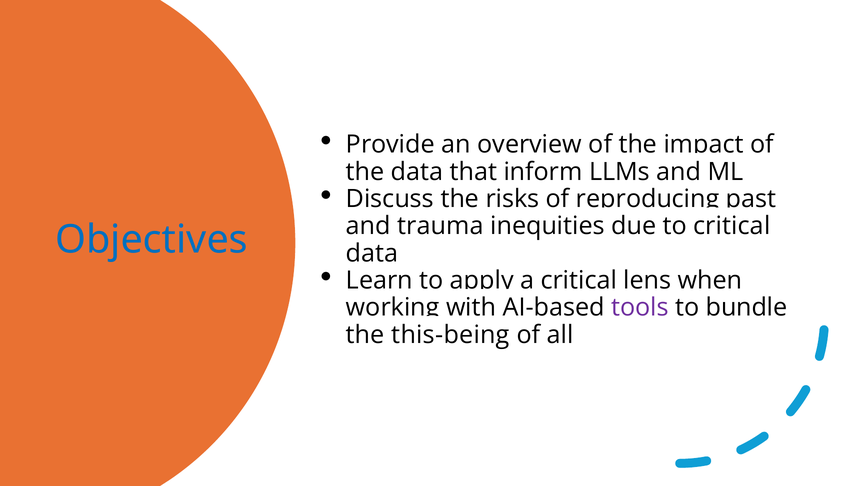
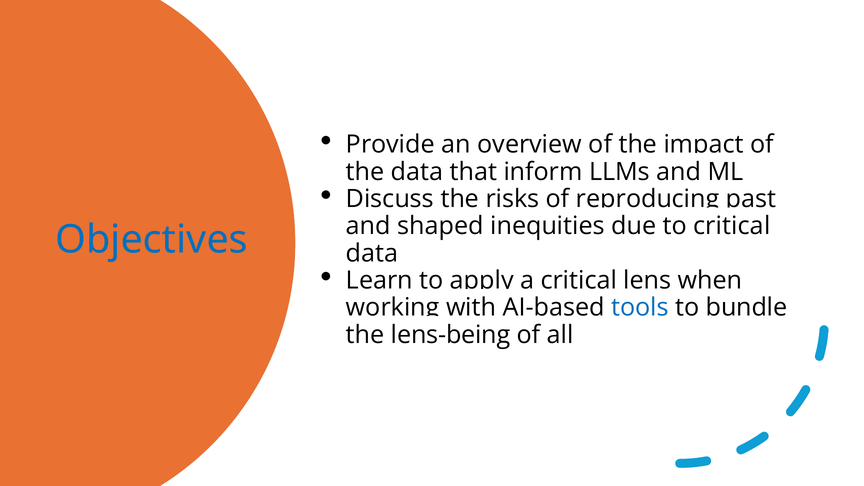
trauma: trauma -> shaped
tools colour: purple -> blue
this-being: this-being -> lens-being
